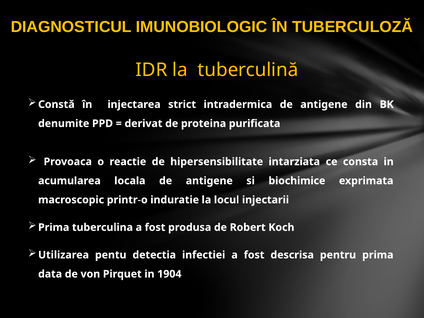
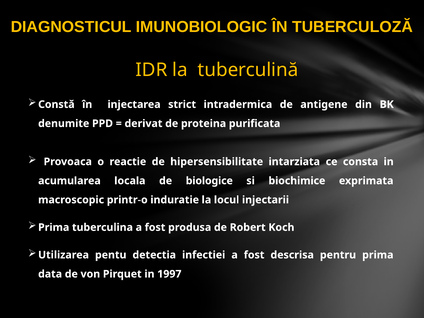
locala de antigene: antigene -> biologice
1904: 1904 -> 1997
